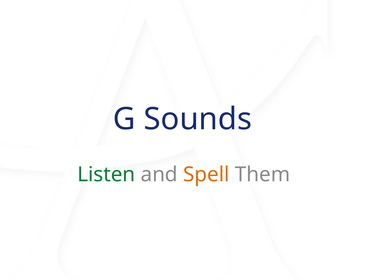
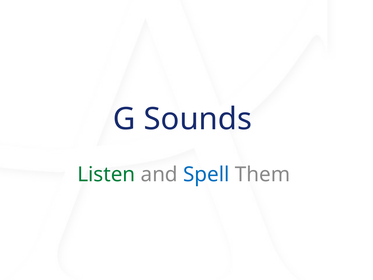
Spell colour: orange -> blue
